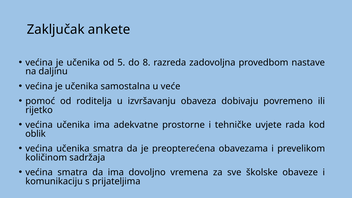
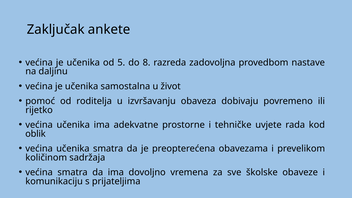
veće: veće -> život
